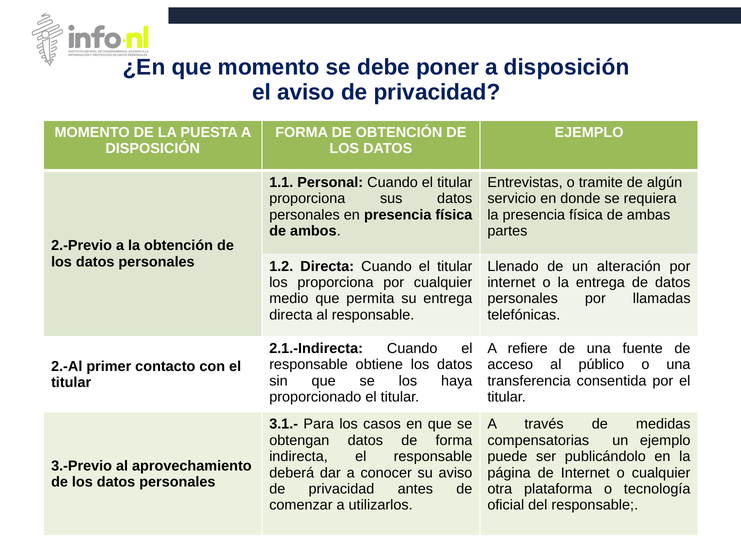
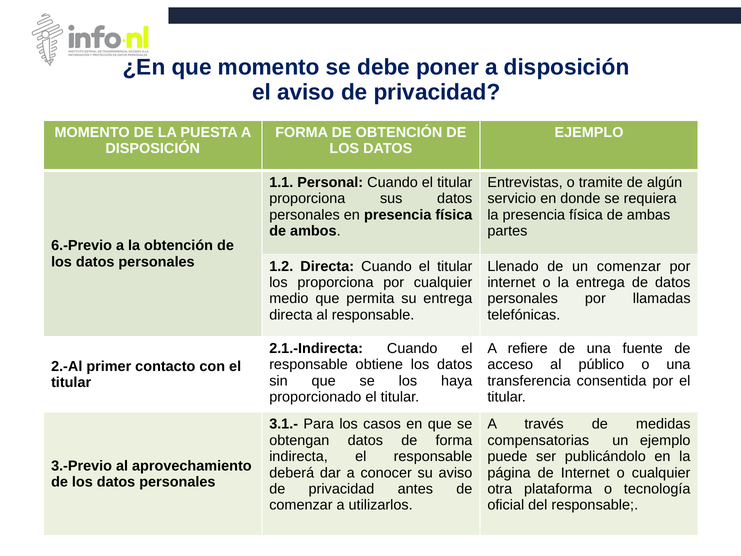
2.-Previo: 2.-Previo -> 6.-Previo
un alteración: alteración -> comenzar
